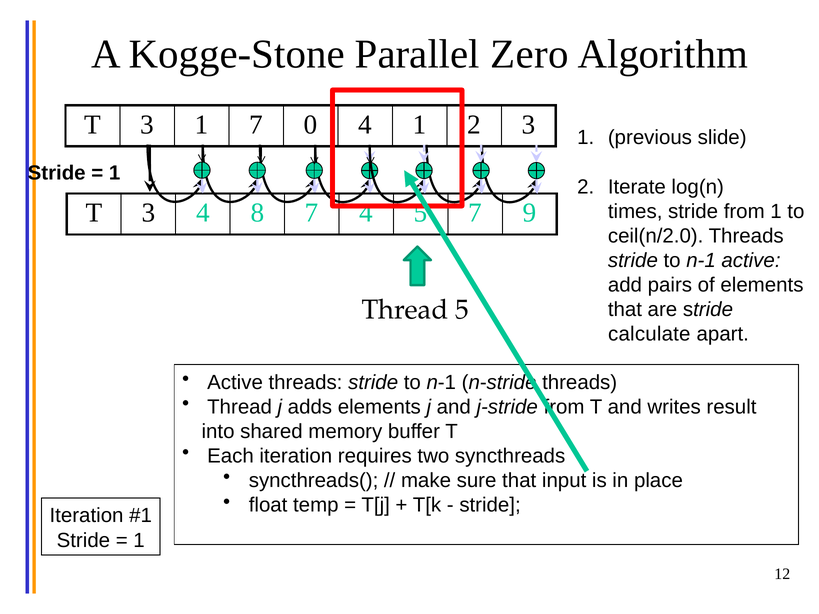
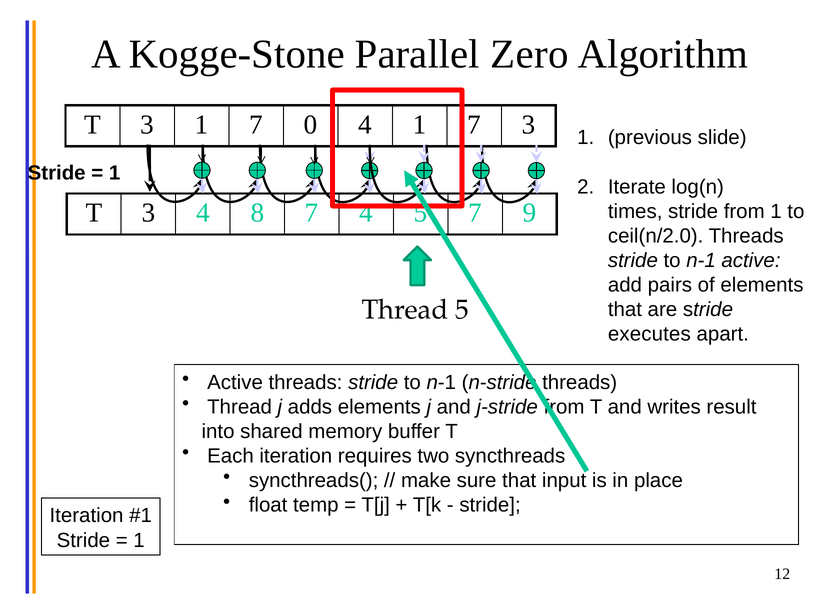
4 1 2: 2 -> 7
calculate: calculate -> executes
